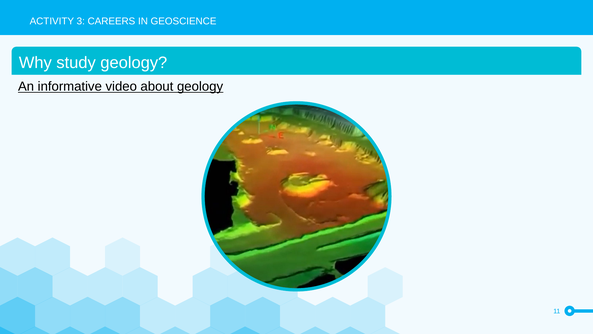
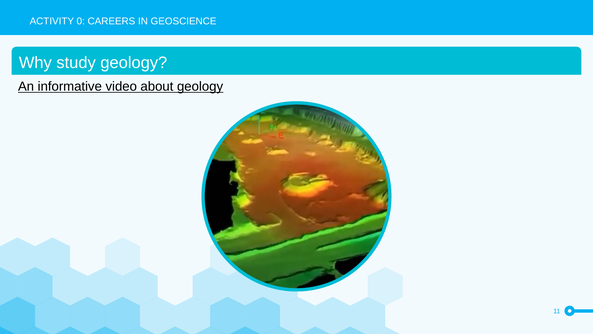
3: 3 -> 0
